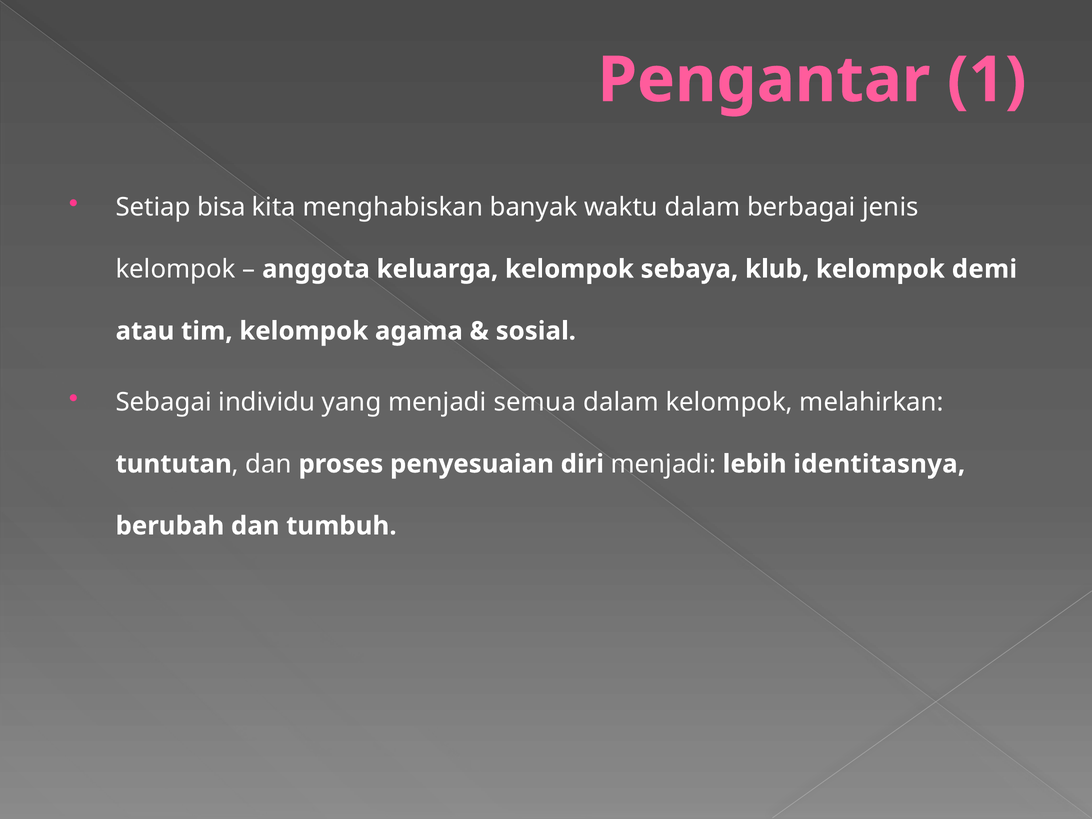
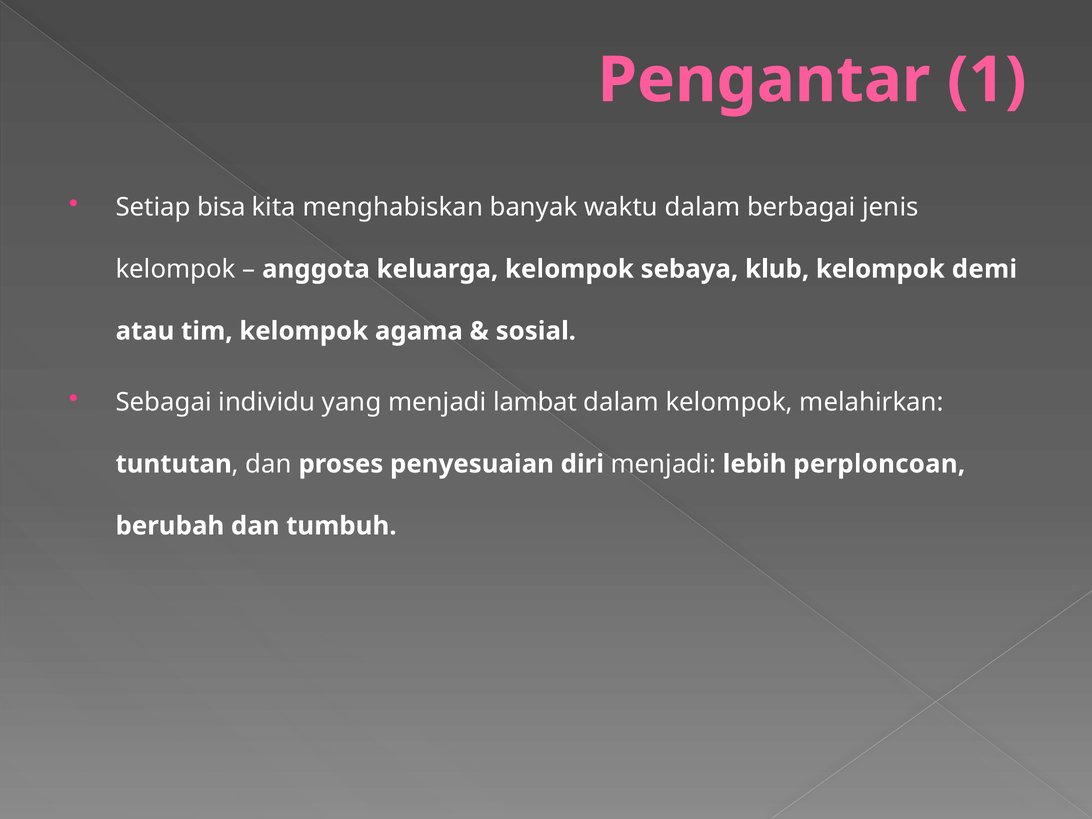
semua: semua -> lambat
identitasnya: identitasnya -> perploncoan
